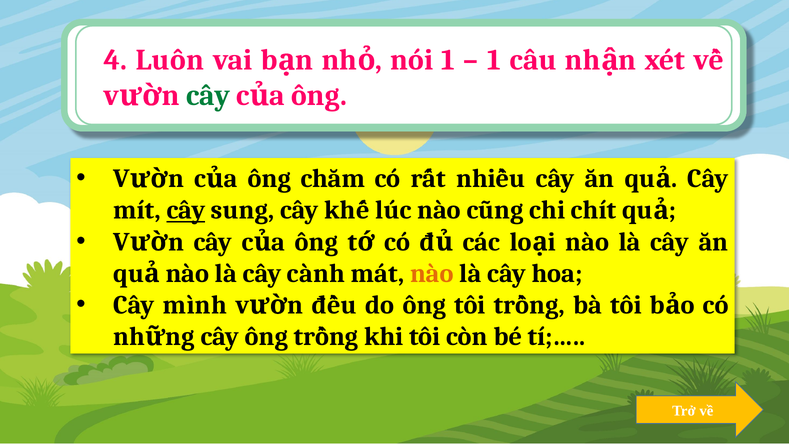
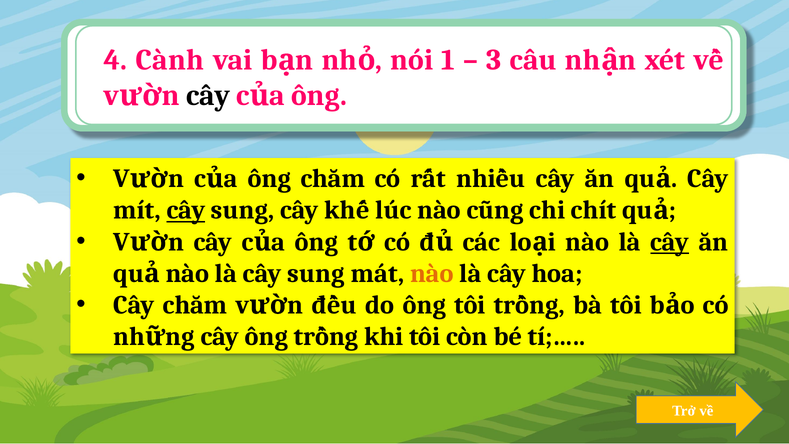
Luôn: Luôn -> Cành
1 at (494, 60): 1 -> 3
cây at (208, 96) colour: green -> black
cây at (670, 242) underline: none -> present
là cây cành: cành -> sung
Cây mình: mình -> chăm
